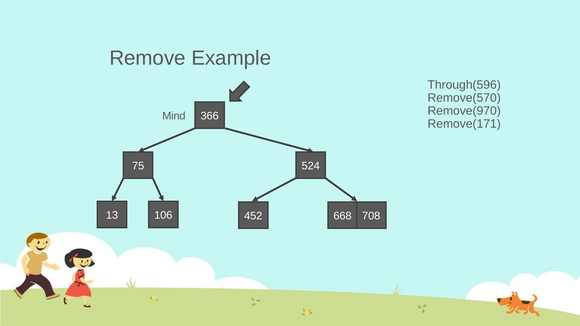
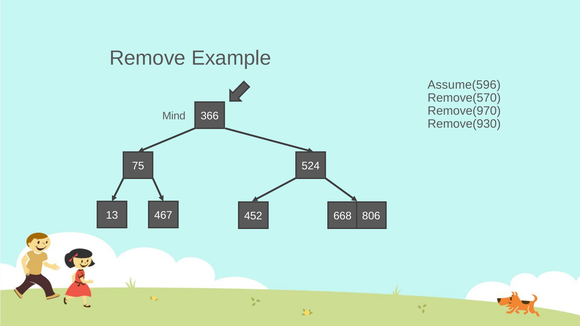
Through(596: Through(596 -> Assume(596
Remove(171: Remove(171 -> Remove(930
106: 106 -> 467
708: 708 -> 806
